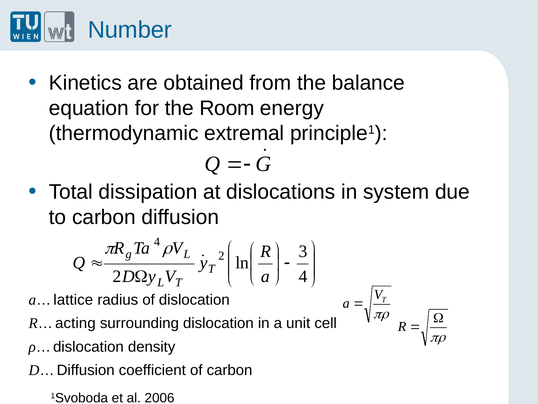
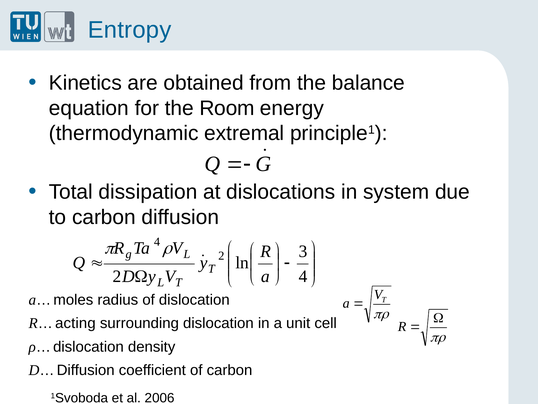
Number: Number -> Entropy
lattice: lattice -> moles
